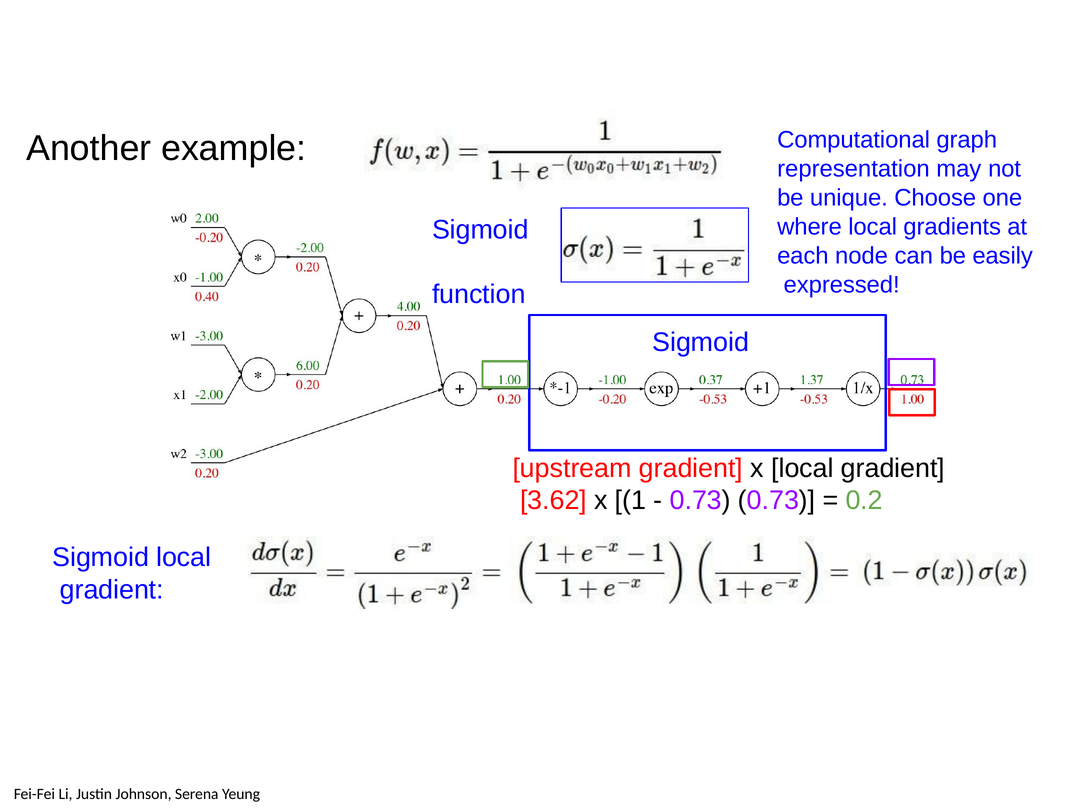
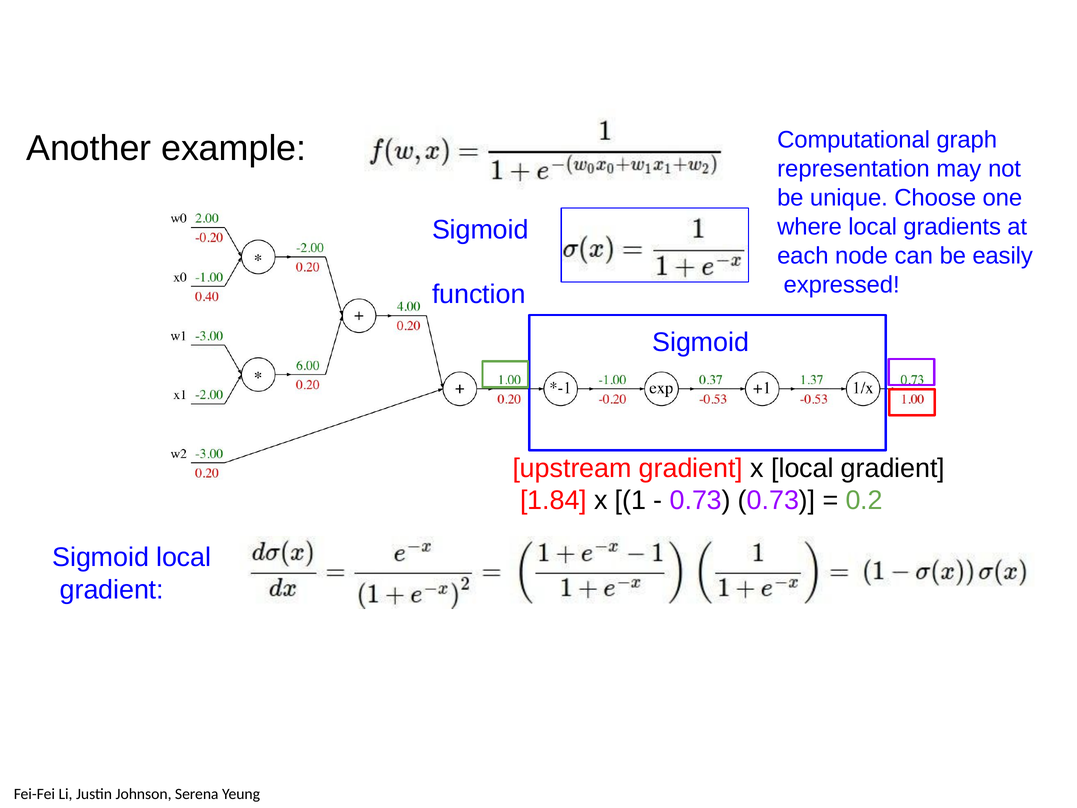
3.62: 3.62 -> 1.84
